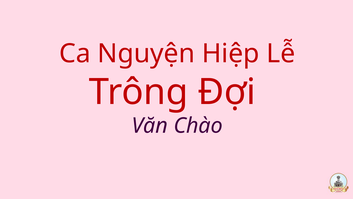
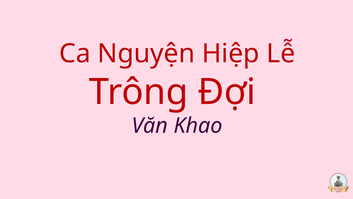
Chào: Chào -> Khao
